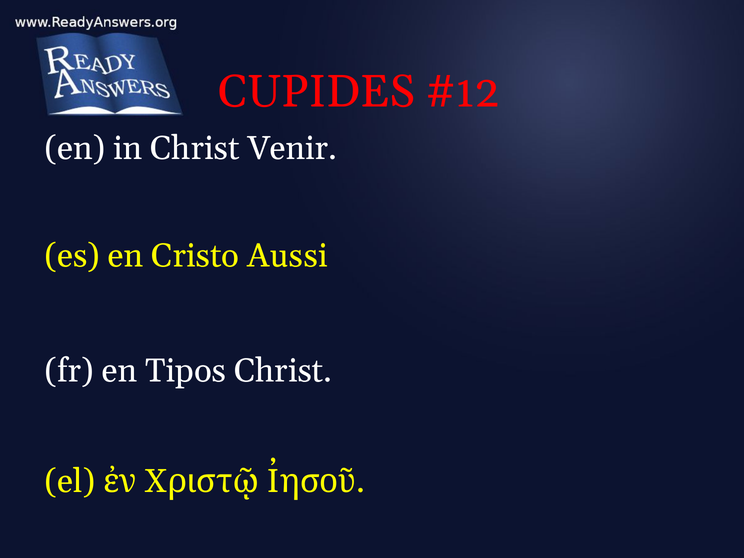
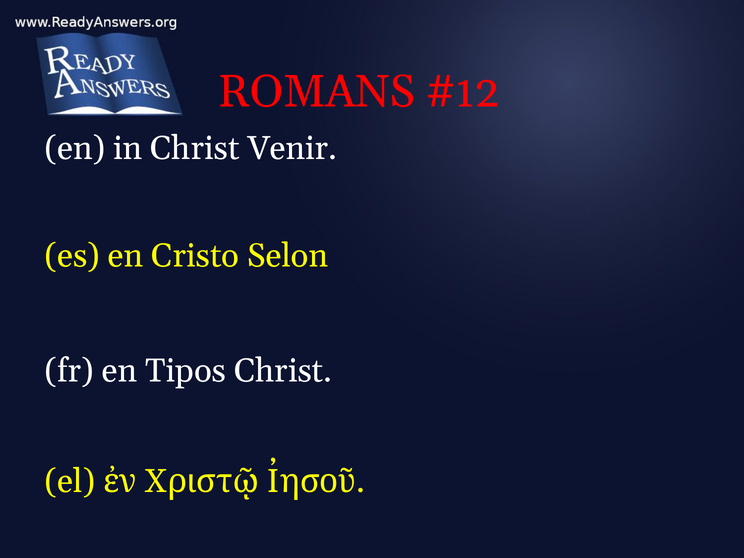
CUPIDES: CUPIDES -> ROMANS
Aussi: Aussi -> Selon
